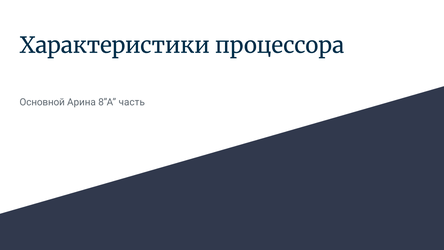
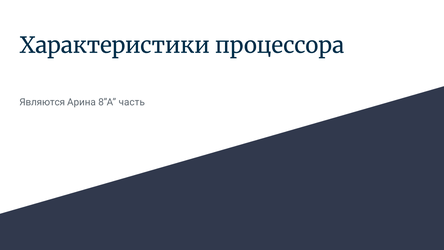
Основной: Основной -> Являются
